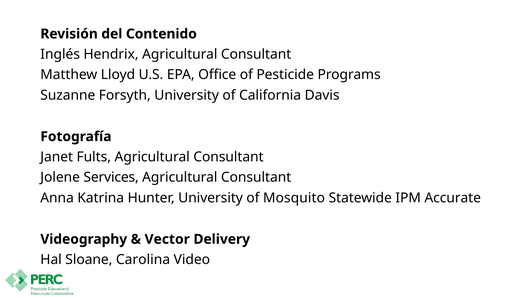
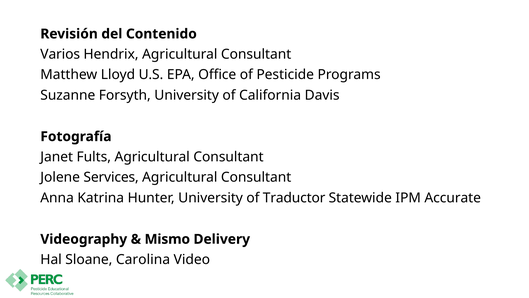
Inglés: Inglés -> Varios
Mosquito: Mosquito -> Traductor
Vector: Vector -> Mismo
